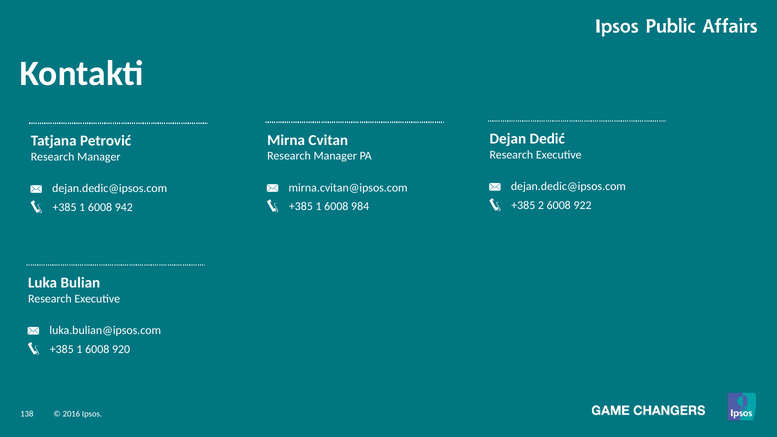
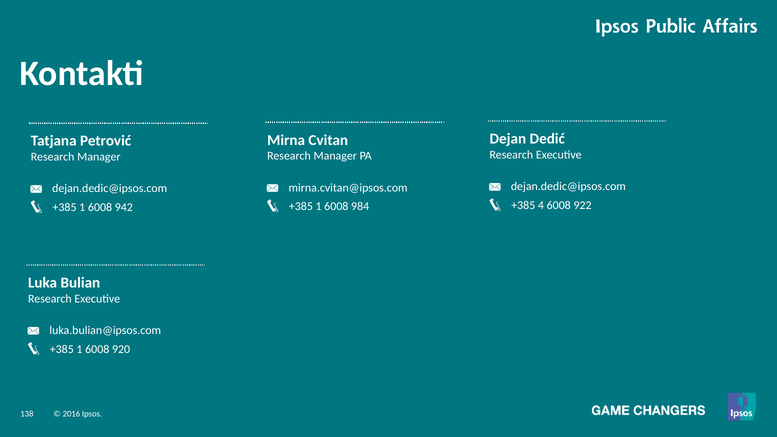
2: 2 -> 4
